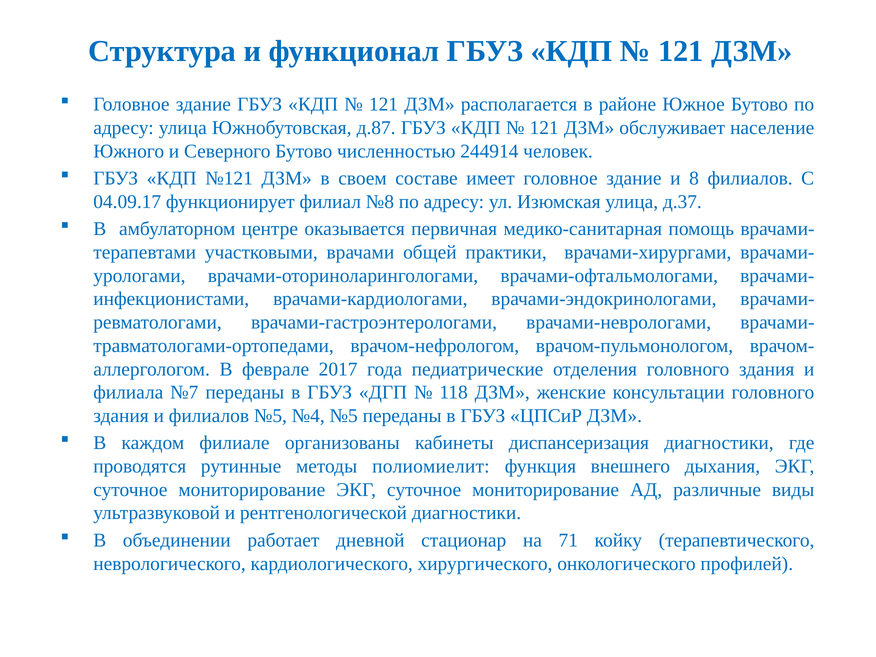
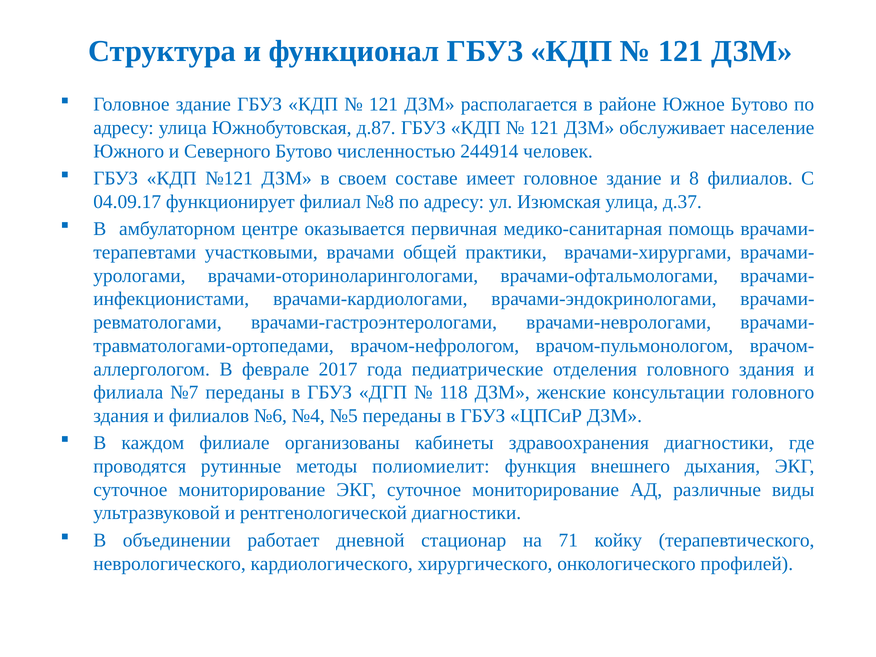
филиалов №5: №5 -> №6
диспансеризация: диспансеризация -> здравоохранения
